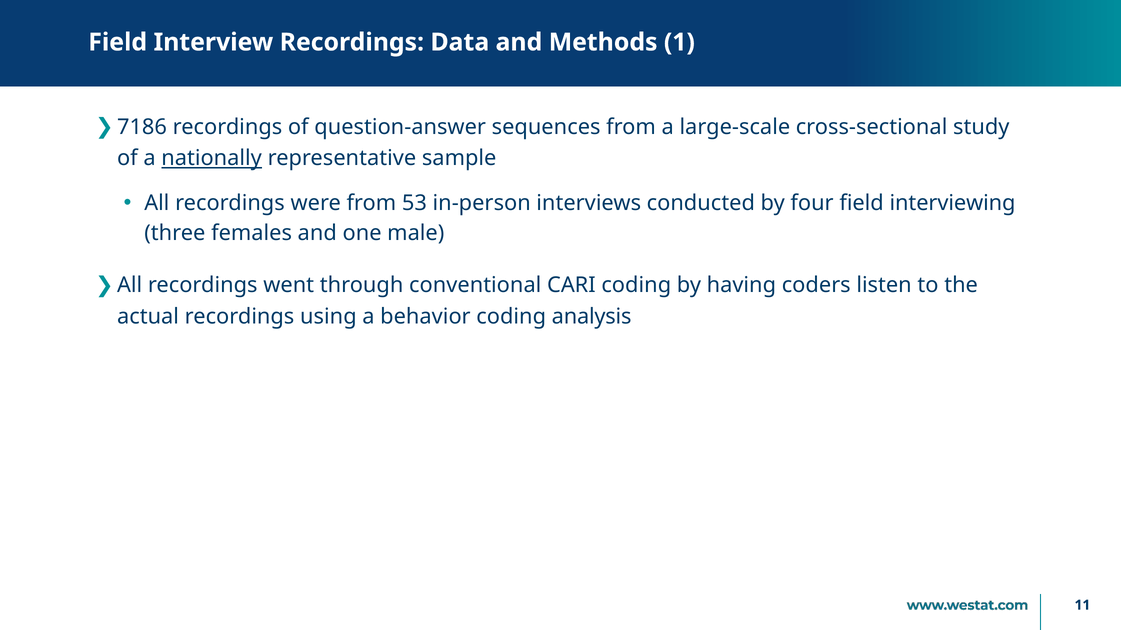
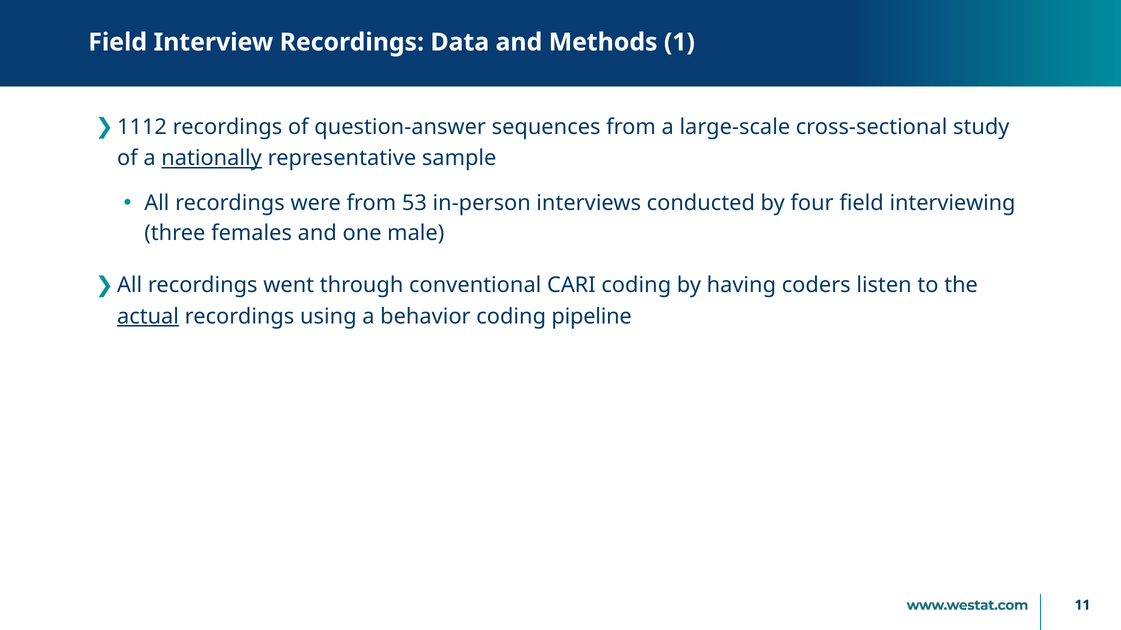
7186: 7186 -> 1112
actual underline: none -> present
analysis: analysis -> pipeline
